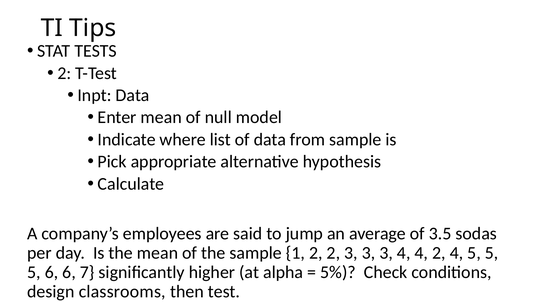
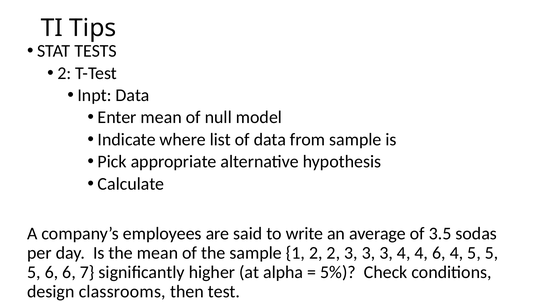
jump: jump -> write
4 2: 2 -> 6
